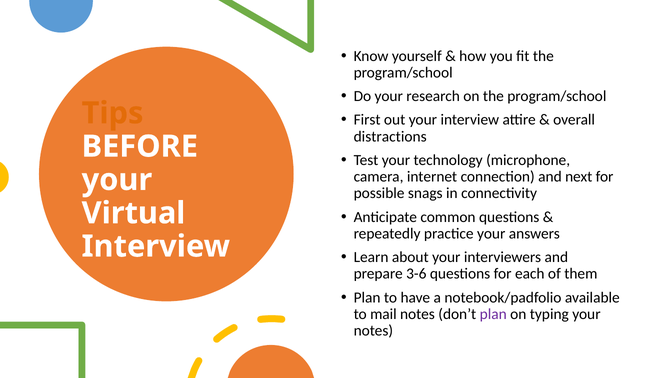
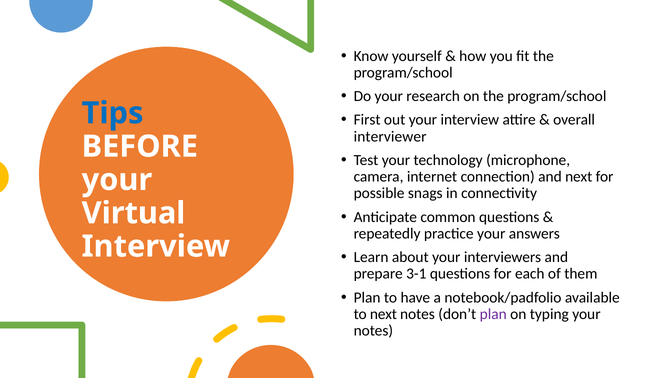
Tips colour: orange -> blue
distractions: distractions -> interviewer
3-6: 3-6 -> 3-1
to mail: mail -> next
